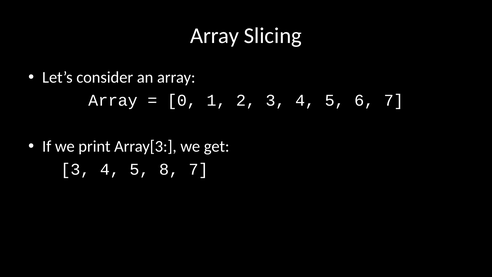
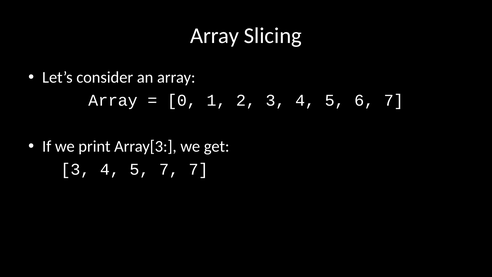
5 8: 8 -> 7
